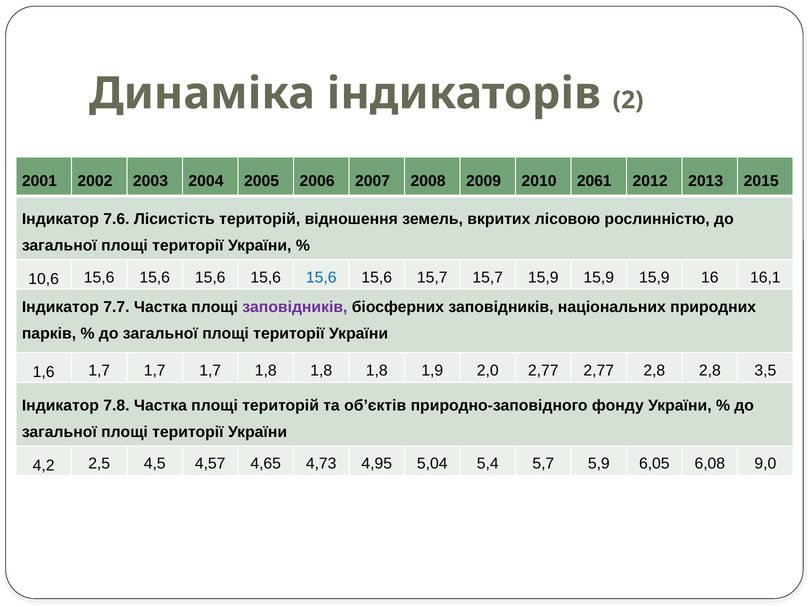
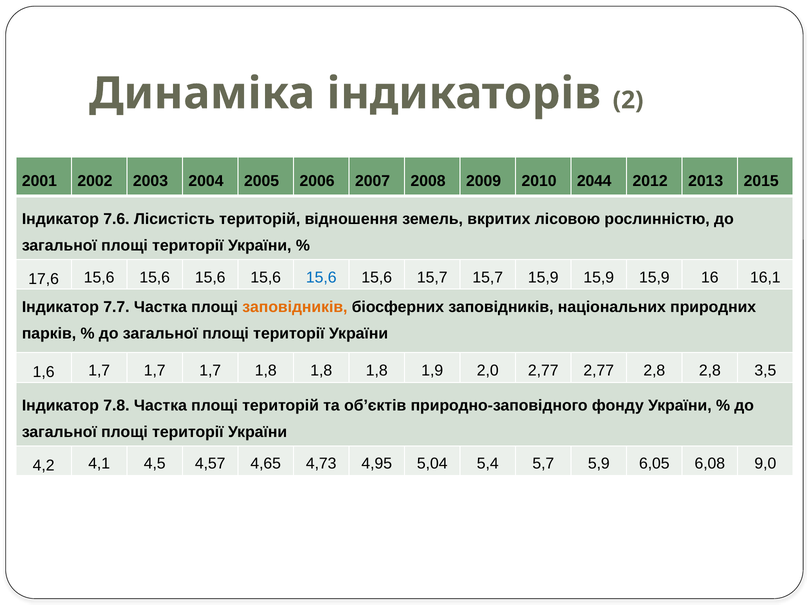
2061: 2061 -> 2044
10,6: 10,6 -> 17,6
заповідників at (295, 307) colour: purple -> orange
2,5: 2,5 -> 4,1
